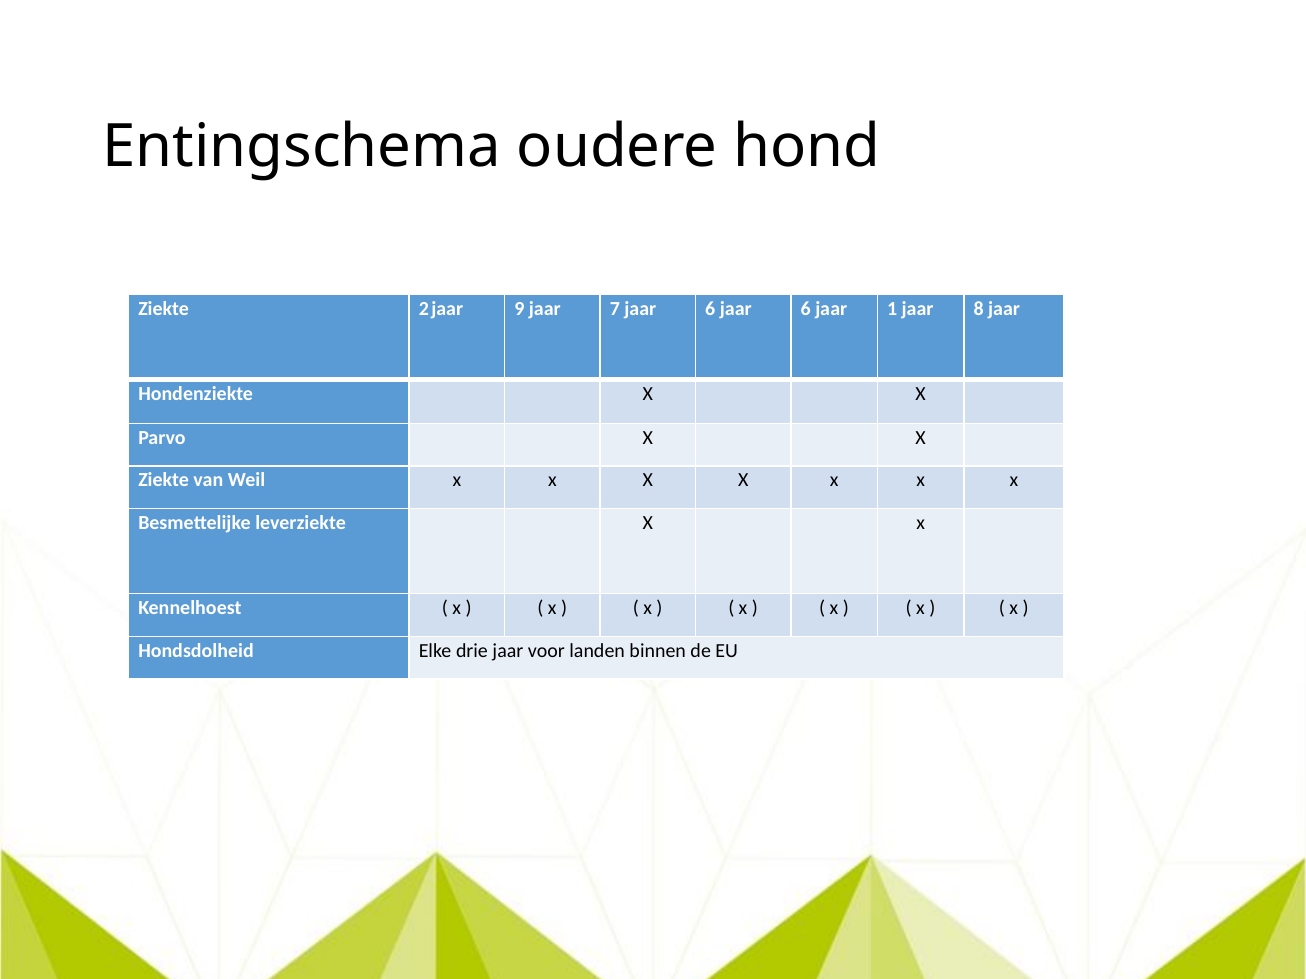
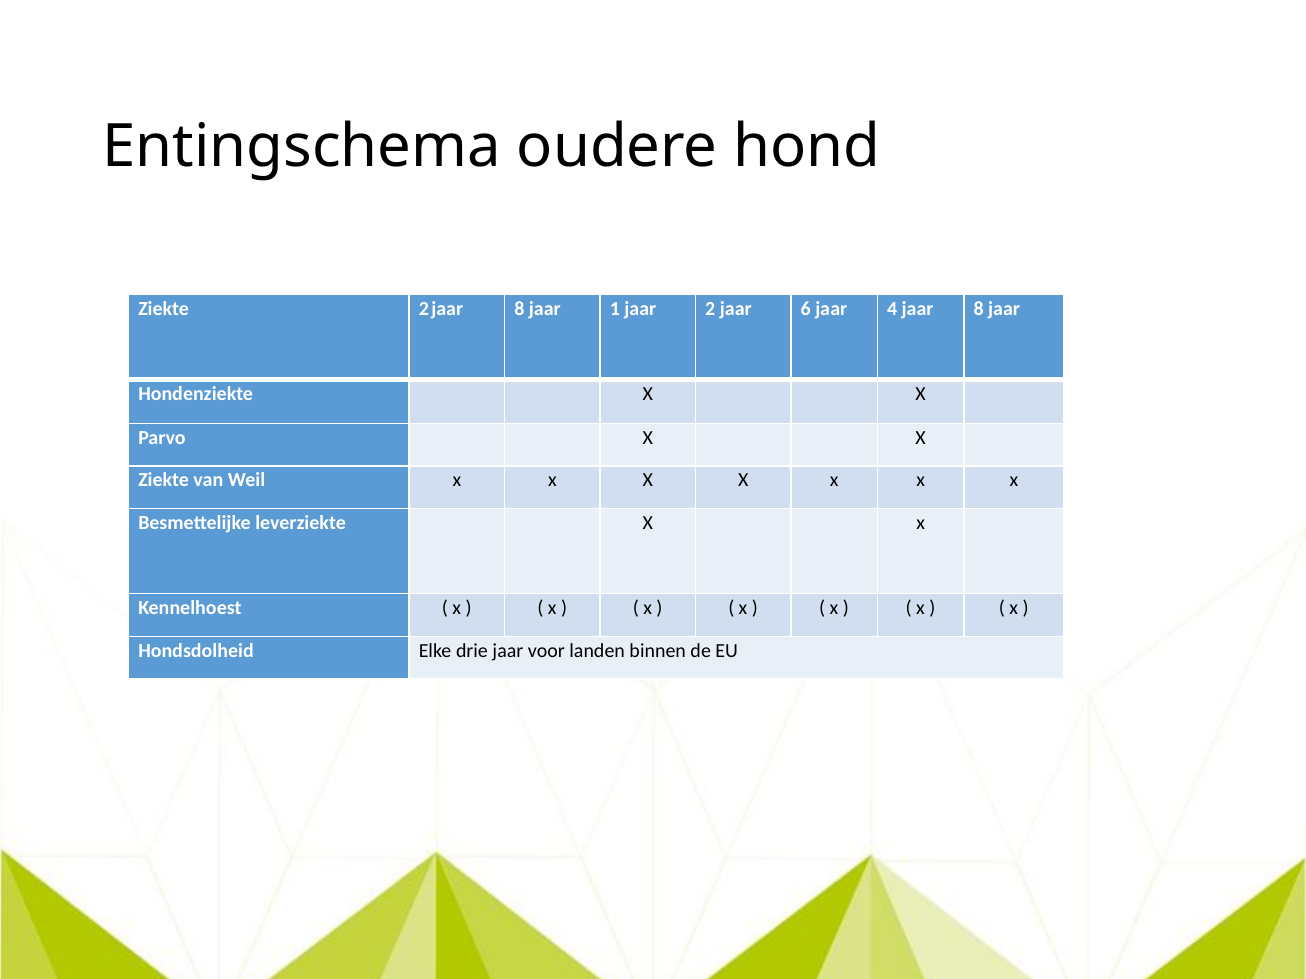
2 jaar 9: 9 -> 8
7: 7 -> 1
6 at (710, 309): 6 -> 2
1: 1 -> 4
